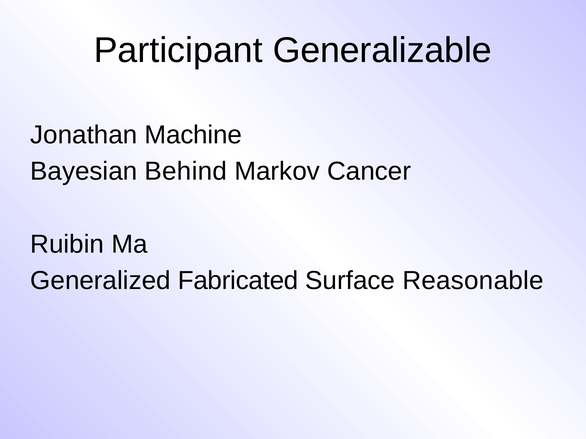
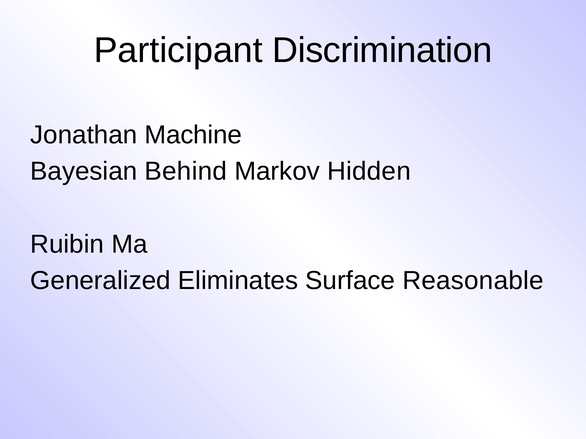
Generalizable: Generalizable -> Discrimination
Cancer: Cancer -> Hidden
Fabricated: Fabricated -> Eliminates
